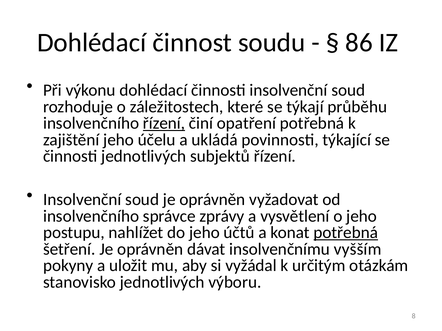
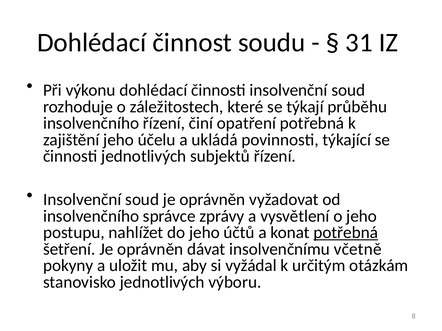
86: 86 -> 31
řízení at (164, 123) underline: present -> none
vyšším: vyšším -> včetně
